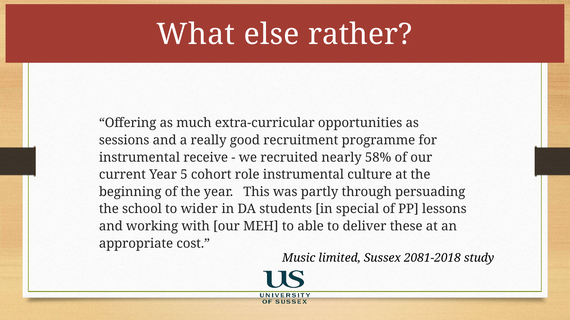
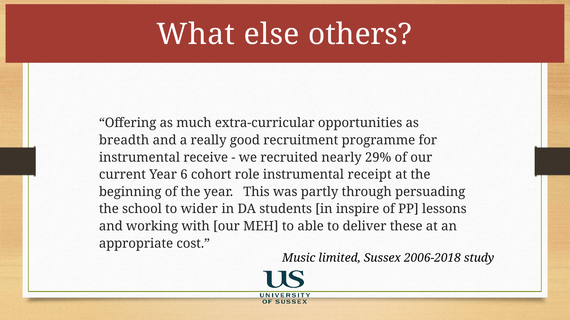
rather: rather -> others
sessions: sessions -> breadth
58%: 58% -> 29%
5: 5 -> 6
culture: culture -> receipt
special: special -> inspire
2081-2018: 2081-2018 -> 2006-2018
